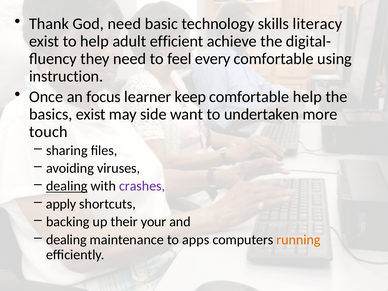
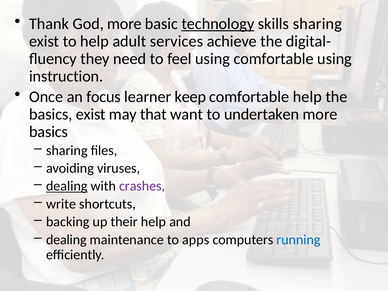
God need: need -> more
technology underline: none -> present
skills literacy: literacy -> sharing
efficient: efficient -> services
feel every: every -> using
side: side -> that
touch at (48, 132): touch -> basics
apply: apply -> write
their your: your -> help
running colour: orange -> blue
